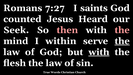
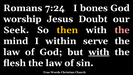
7:27: 7:27 -> 7:24
saints: saints -> bones
counted: counted -> worship
Heard: Heard -> Doubt
then colour: pink -> yellow
the at (122, 41) underline: present -> none
